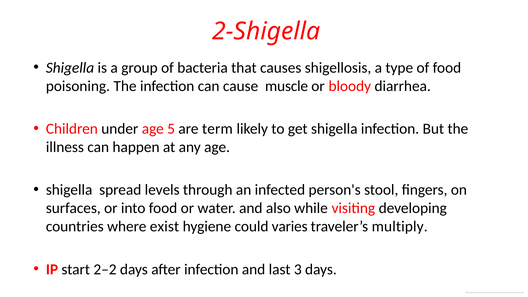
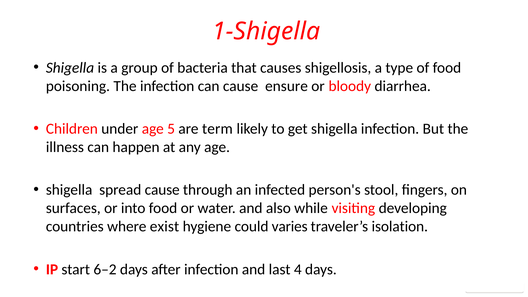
2-Shigella: 2-Shigella -> 1-Shigella
muscle: muscle -> ensure
spread levels: levels -> cause
multiply: multiply -> isolation
2–2: 2–2 -> 6–2
3: 3 -> 4
